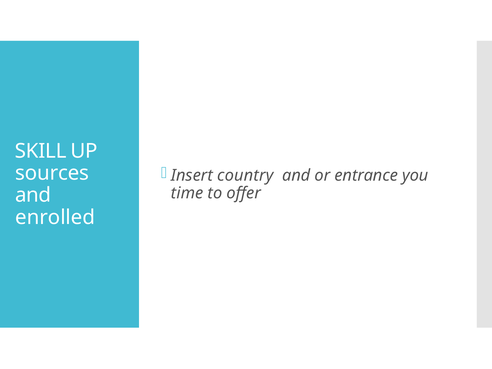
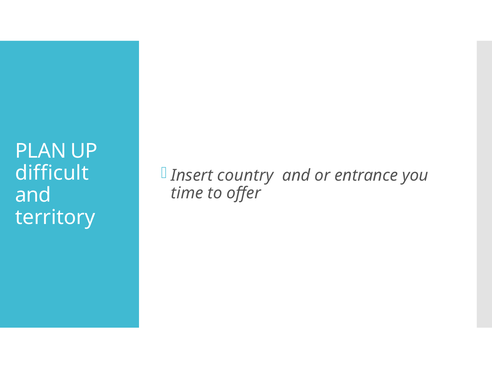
SKILL: SKILL -> PLAN
sources: sources -> difficult
enrolled: enrolled -> territory
